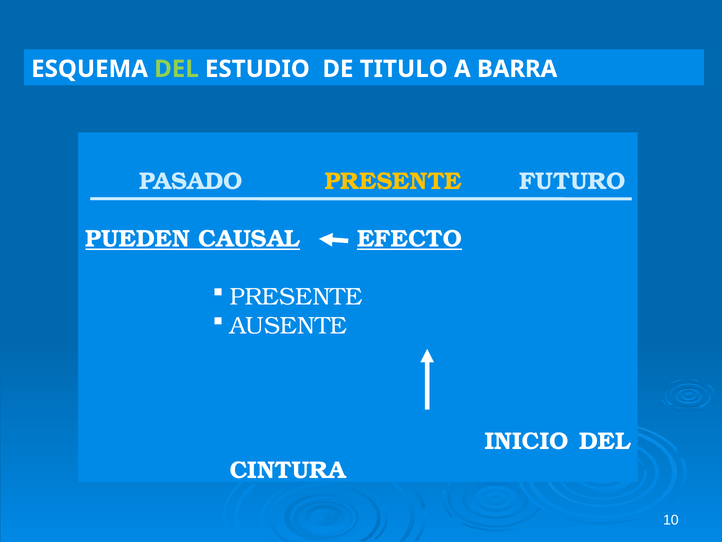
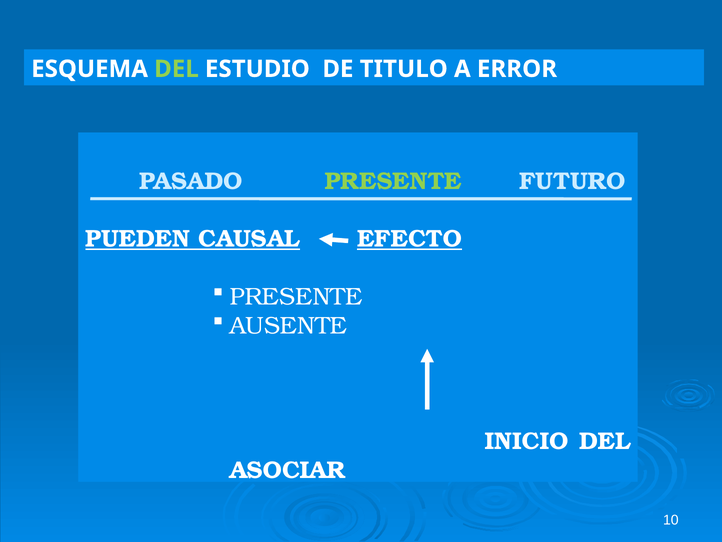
BARRA: BARRA -> ERROR
PRESENTE at (393, 181) colour: yellow -> light green
CINTURA: CINTURA -> ASOCIAR
